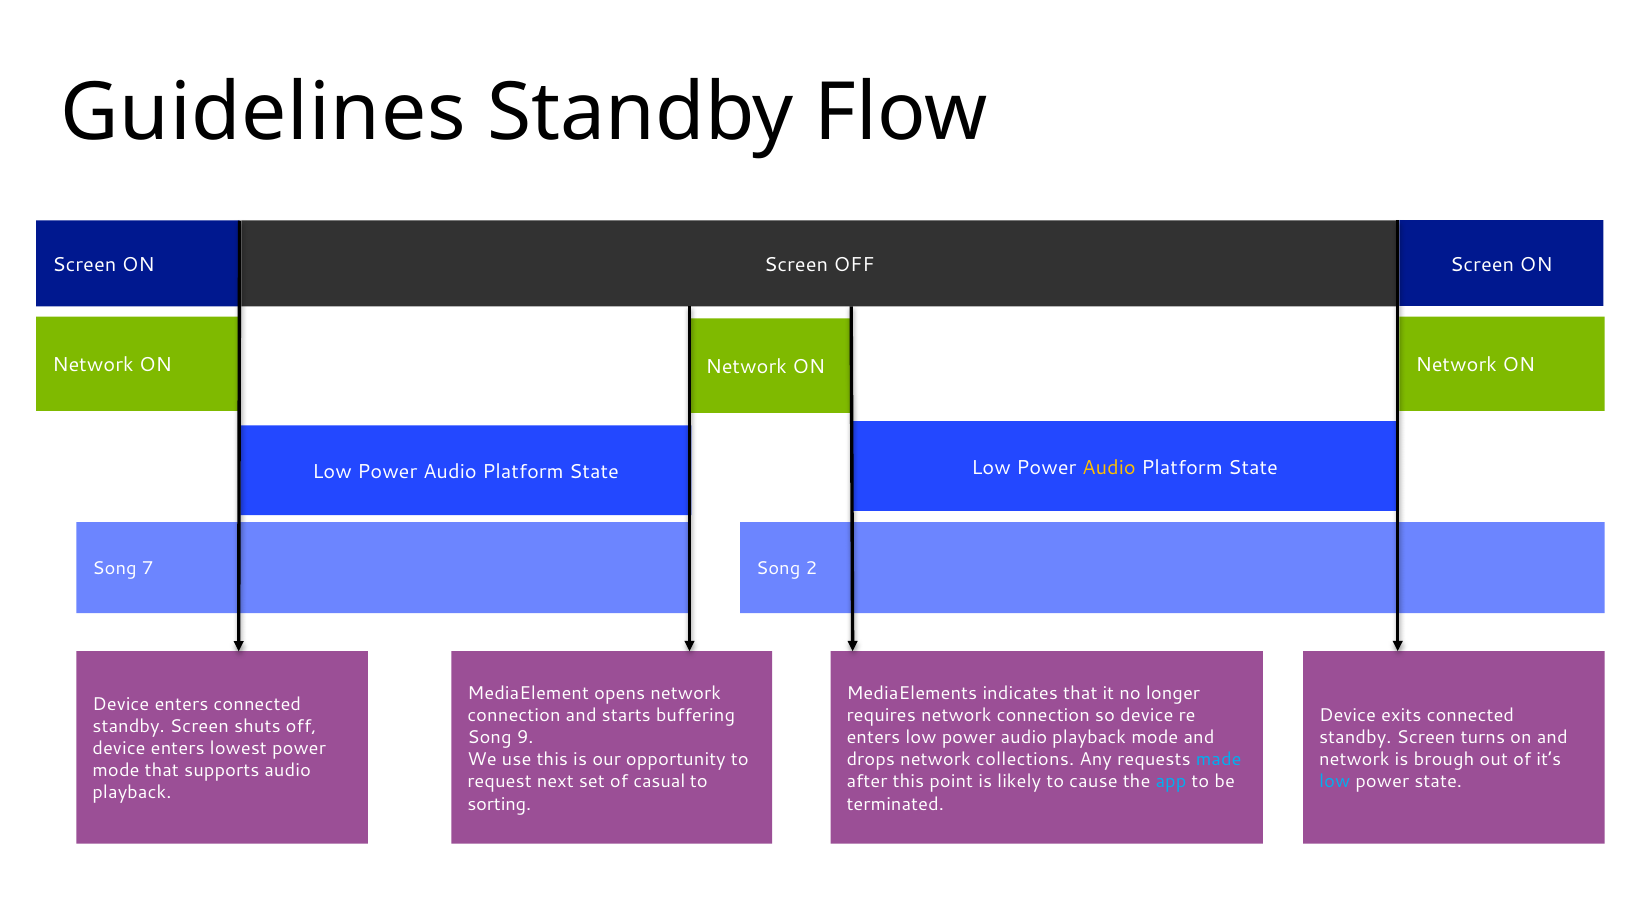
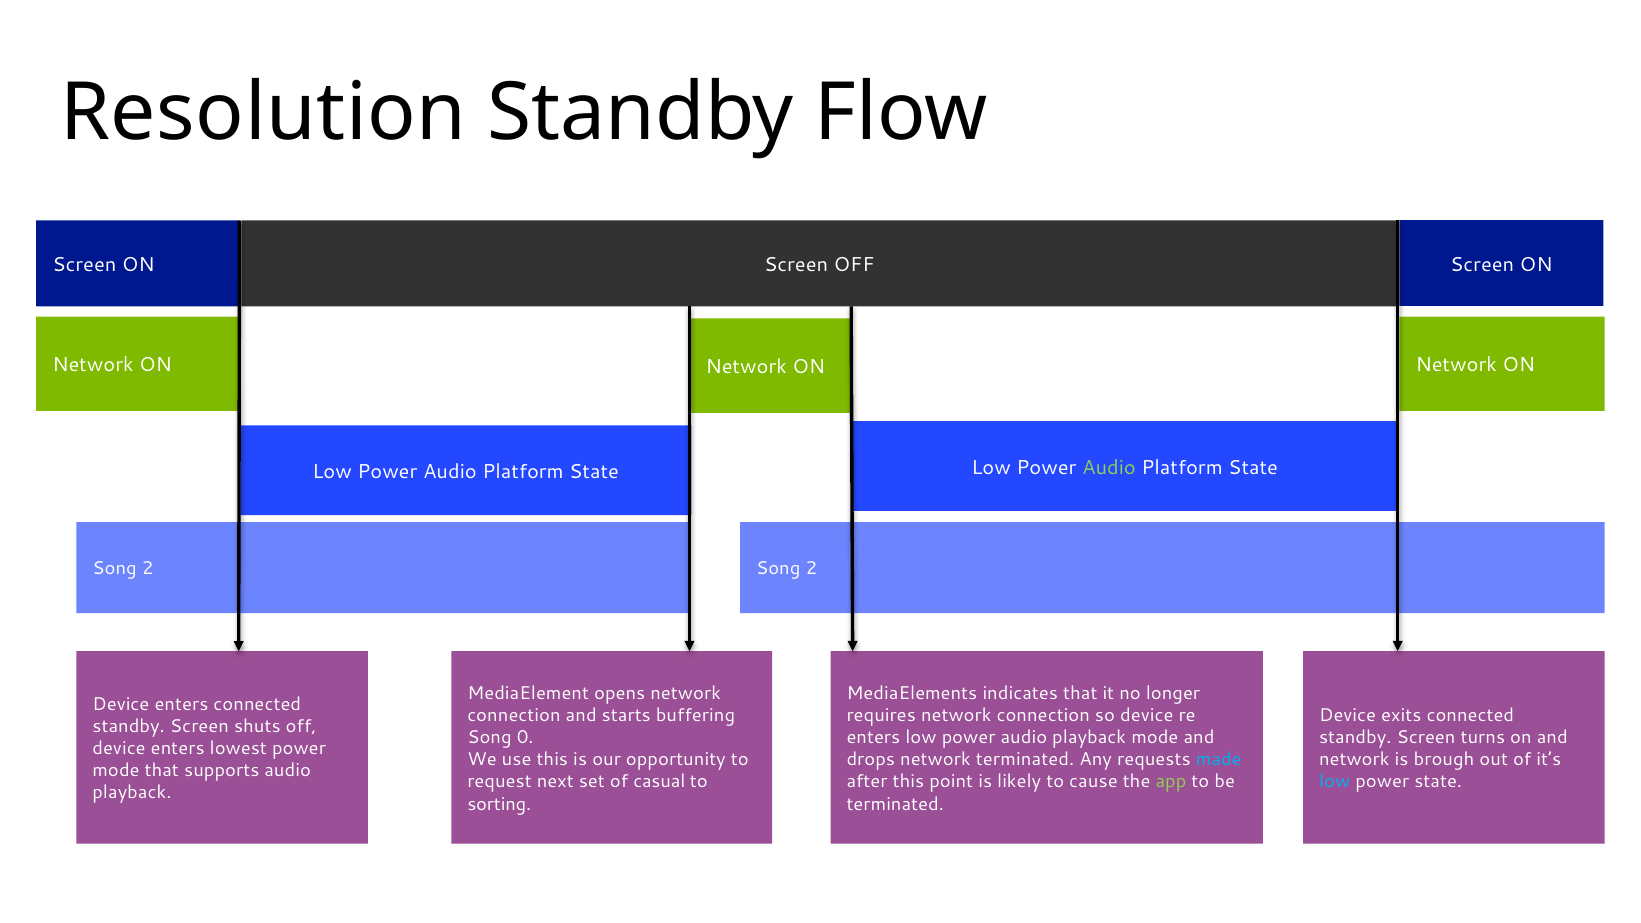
Guidelines: Guidelines -> Resolution
Audio at (1109, 467) colour: yellow -> light green
7 at (148, 569): 7 -> 2
9: 9 -> 0
network collections: collections -> terminated
app colour: light blue -> light green
